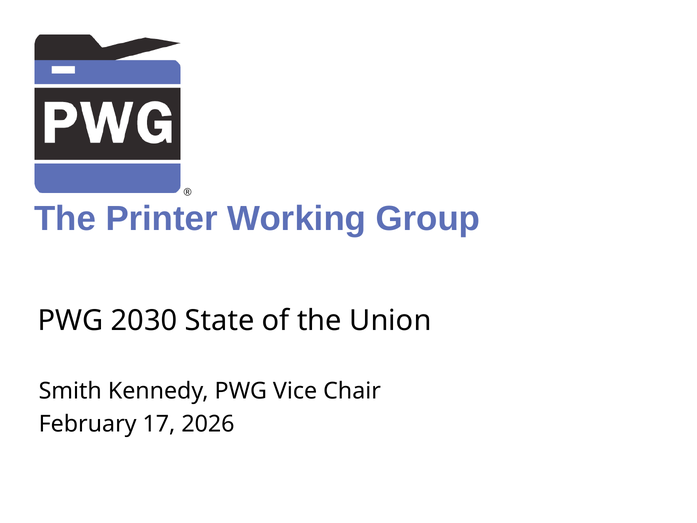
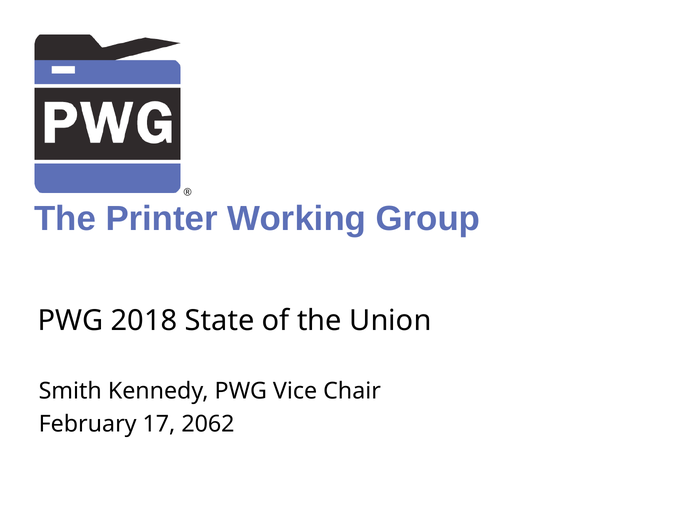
2030: 2030 -> 2018
2026: 2026 -> 2062
